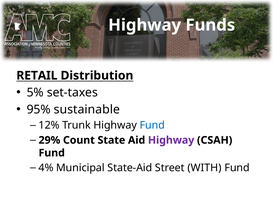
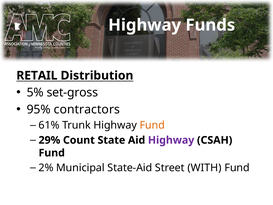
set-taxes: set-taxes -> set-gross
sustainable: sustainable -> contractors
12%: 12% -> 61%
Fund at (152, 125) colour: blue -> orange
4%: 4% -> 2%
